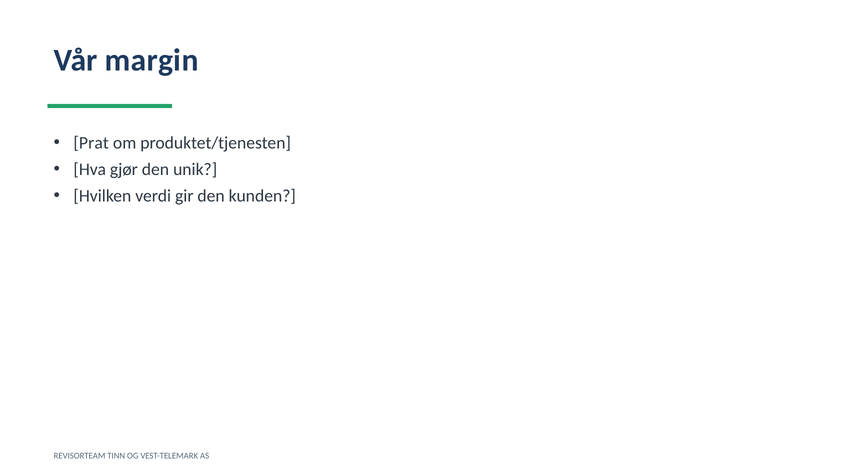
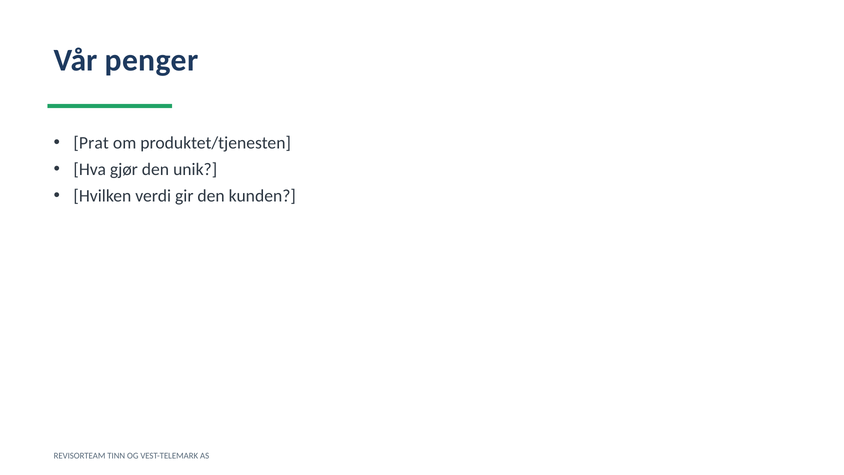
margin: margin -> penger
